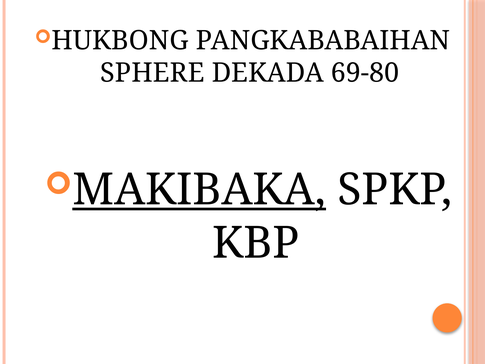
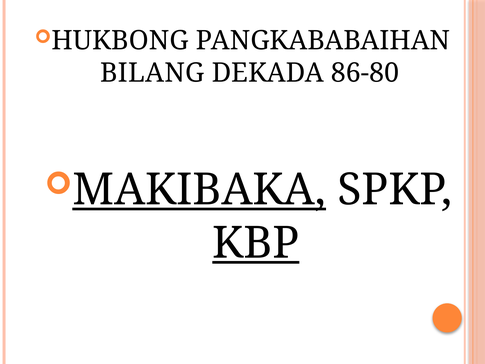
SPHERE: SPHERE -> BILANG
69-80: 69-80 -> 86-80
KBP underline: none -> present
